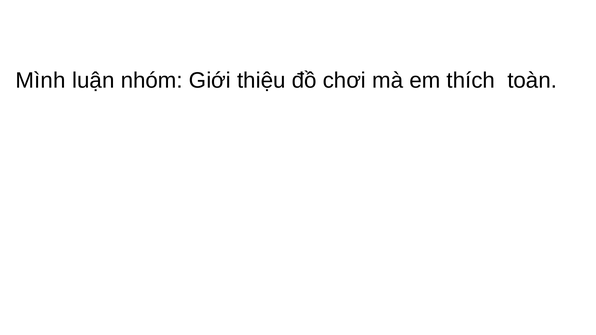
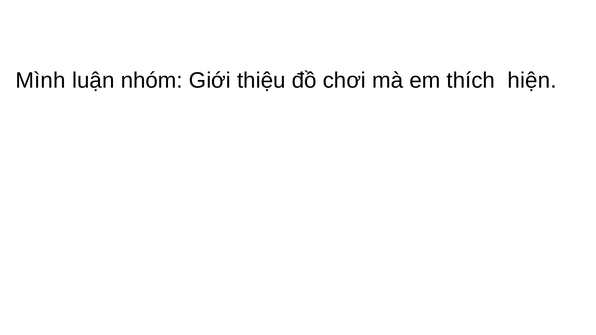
toàn: toàn -> hiện
